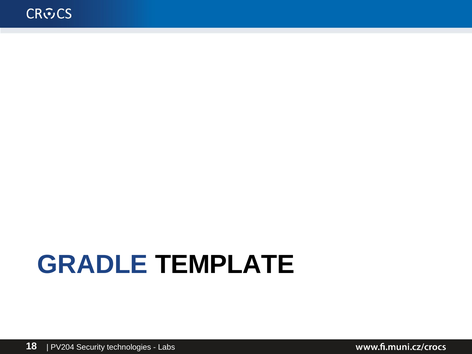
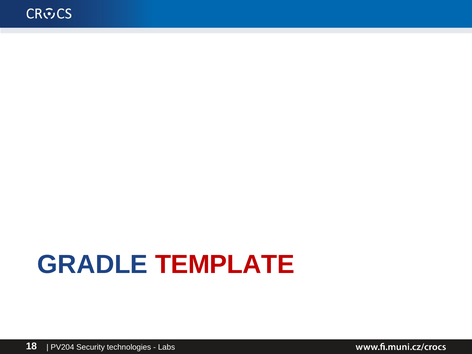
TEMPLATE colour: black -> red
